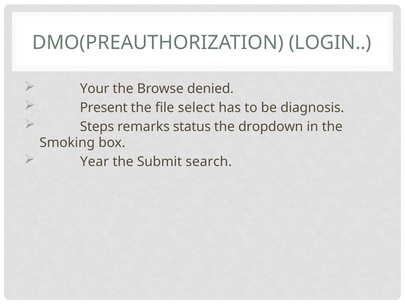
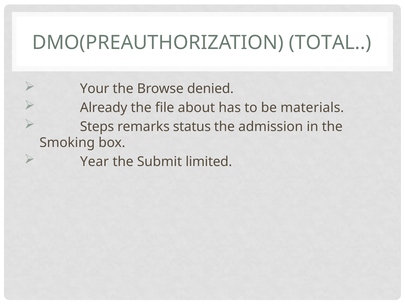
LOGIN: LOGIN -> TOTAL
Present: Present -> Already
select: select -> about
diagnosis: diagnosis -> materials
dropdown: dropdown -> admission
search: search -> limited
